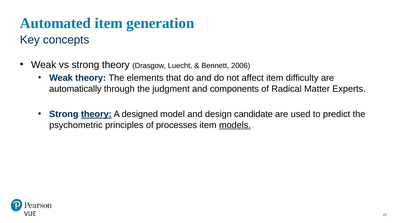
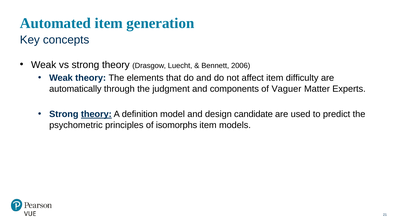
Radical: Radical -> Vaguer
designed: designed -> definition
processes: processes -> isomorphs
models underline: present -> none
